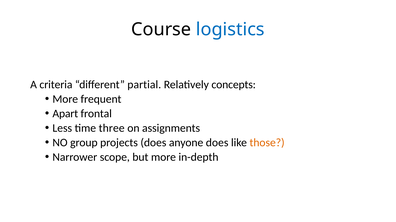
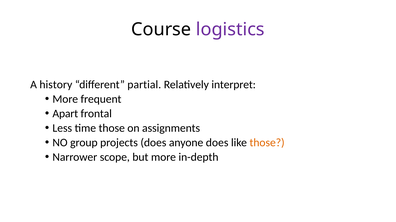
logistics colour: blue -> purple
criteria: criteria -> history
concepts: concepts -> interpret
time three: three -> those
